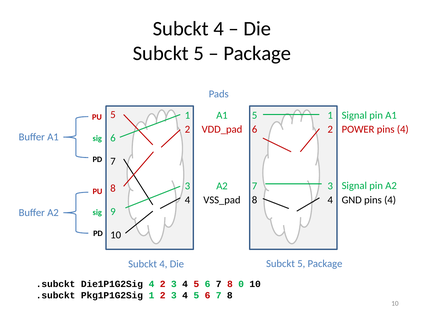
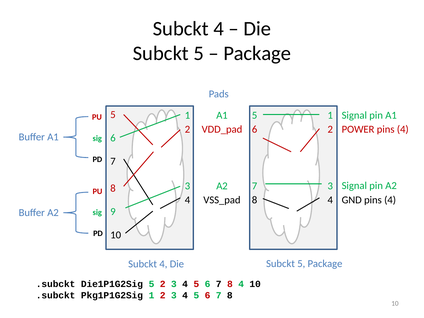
Die1P1G2Sig 4: 4 -> 5
8 0: 0 -> 4
